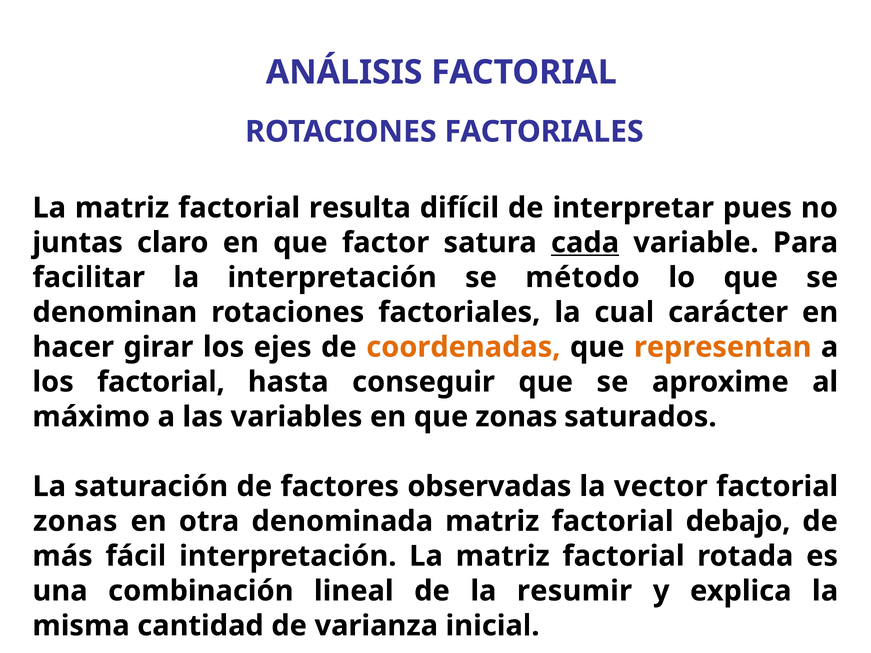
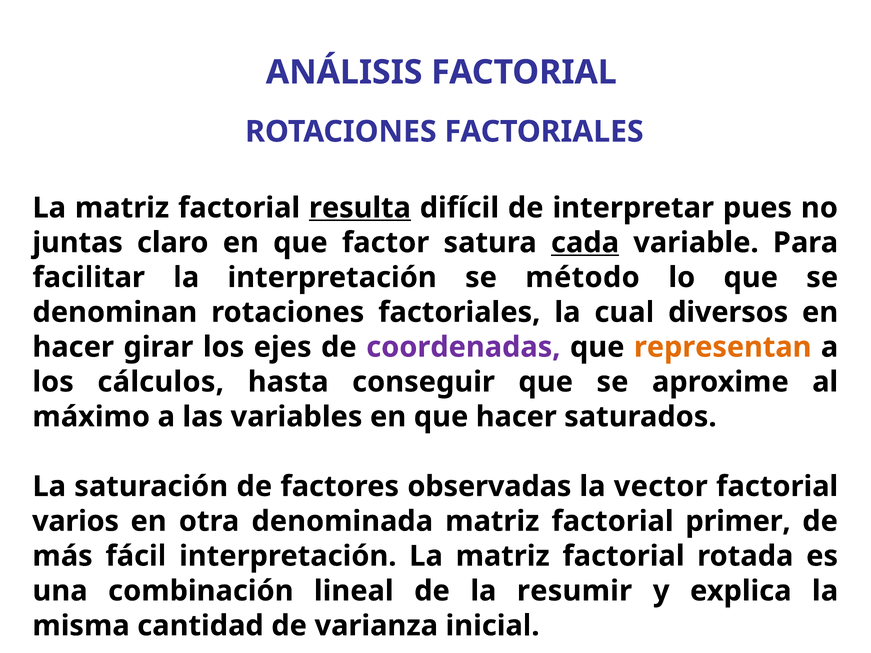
resulta underline: none -> present
carácter: carácter -> diversos
coordenadas colour: orange -> purple
los factorial: factorial -> cálculos
que zonas: zonas -> hacer
zonas at (75, 521): zonas -> varios
debajo: debajo -> primer
